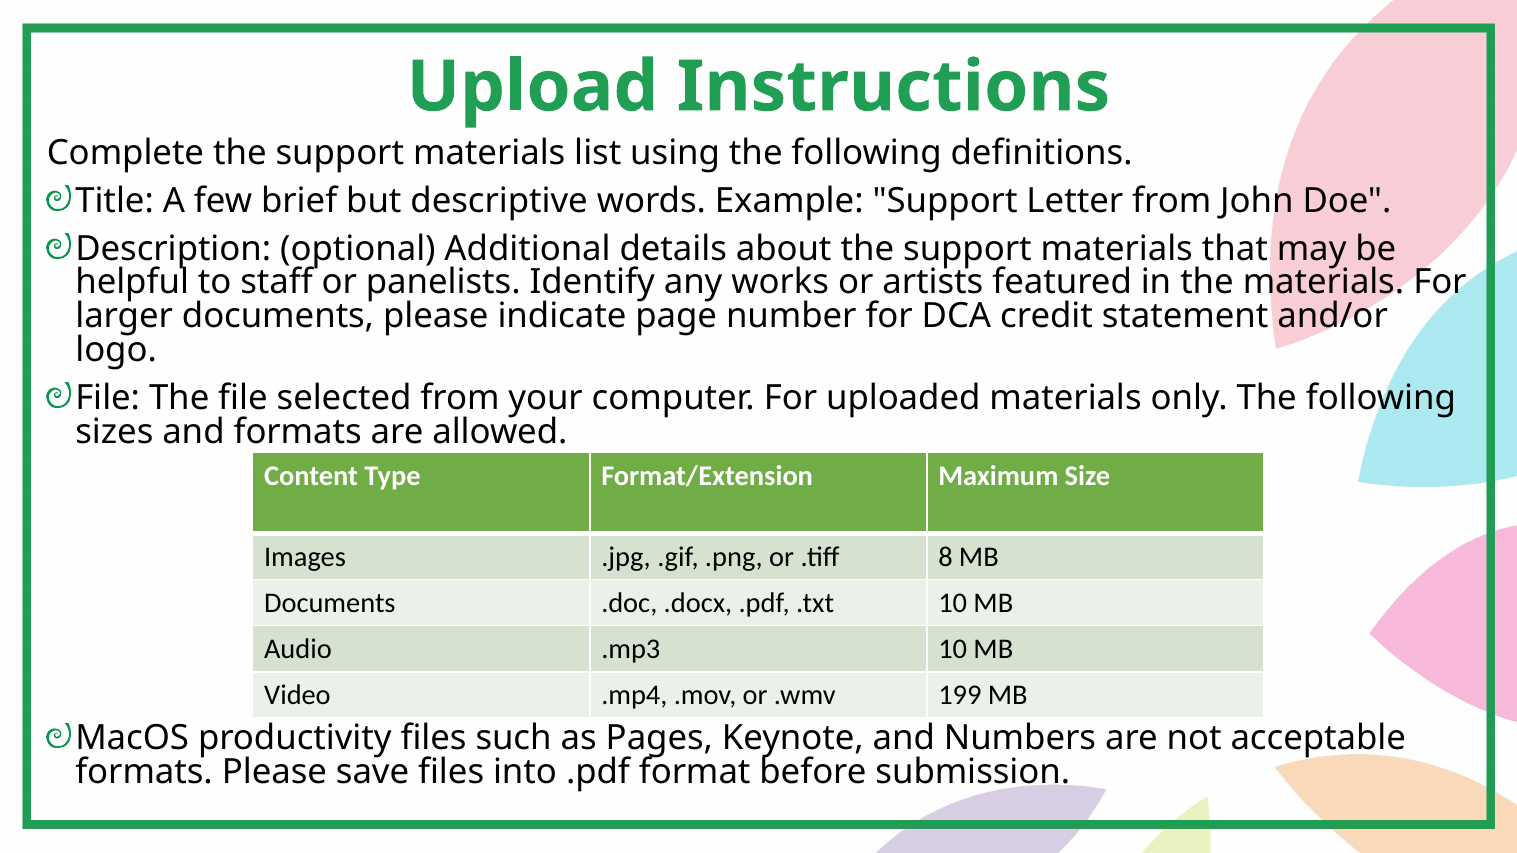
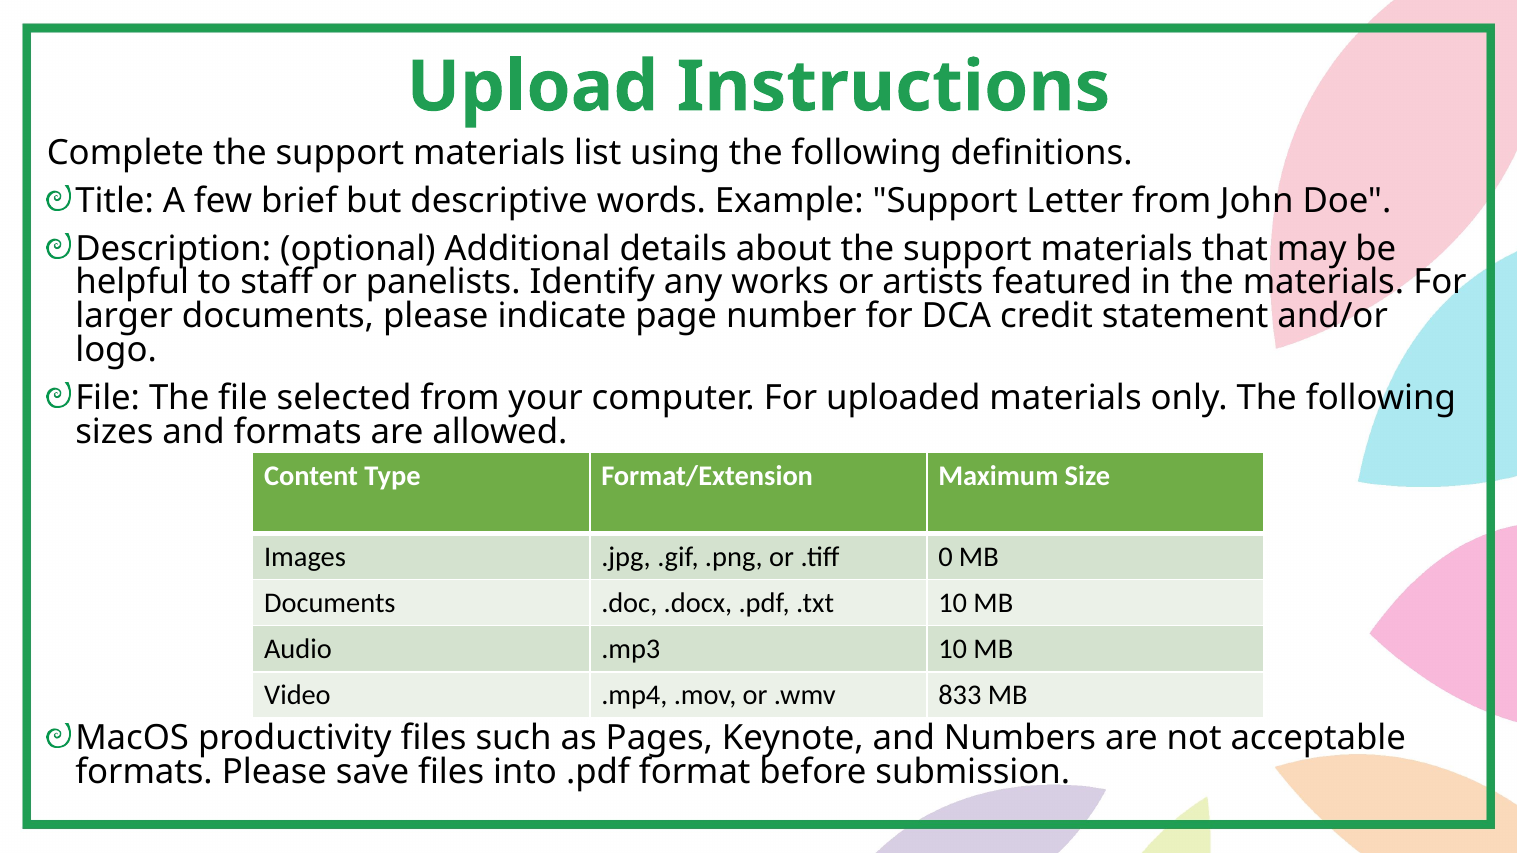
8: 8 -> 0
199: 199 -> 833
